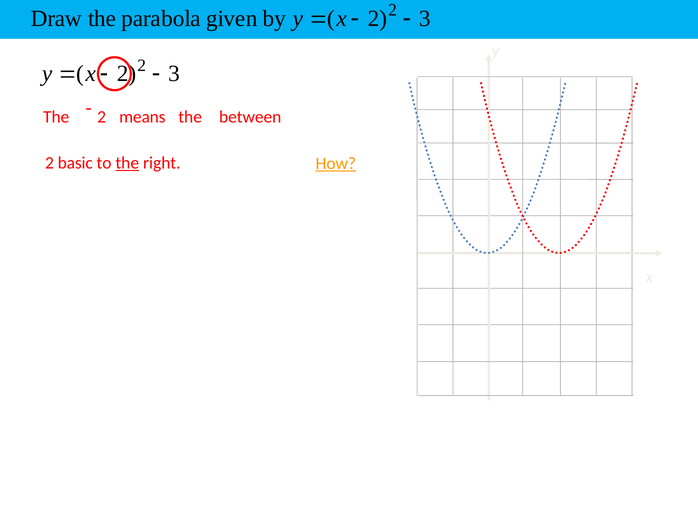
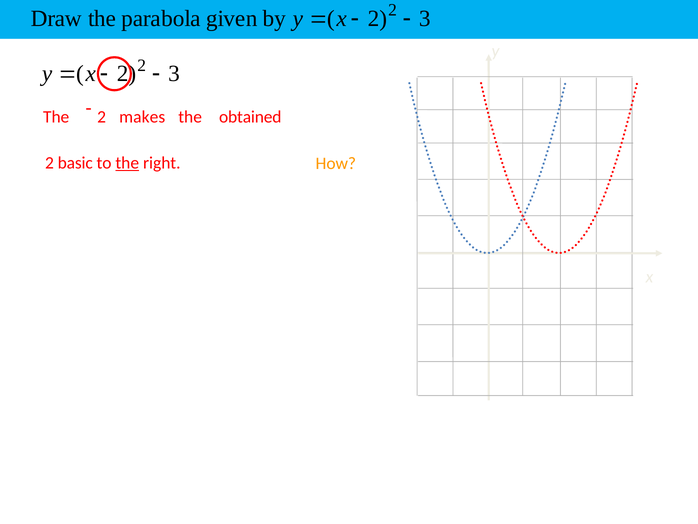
means: means -> makes
between: between -> obtained
How underline: present -> none
